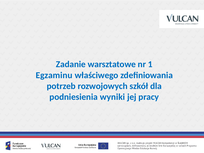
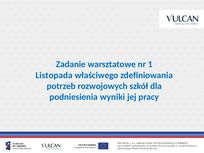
Egzaminu: Egzaminu -> Listopada
